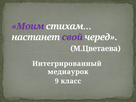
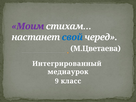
свой colour: purple -> blue
